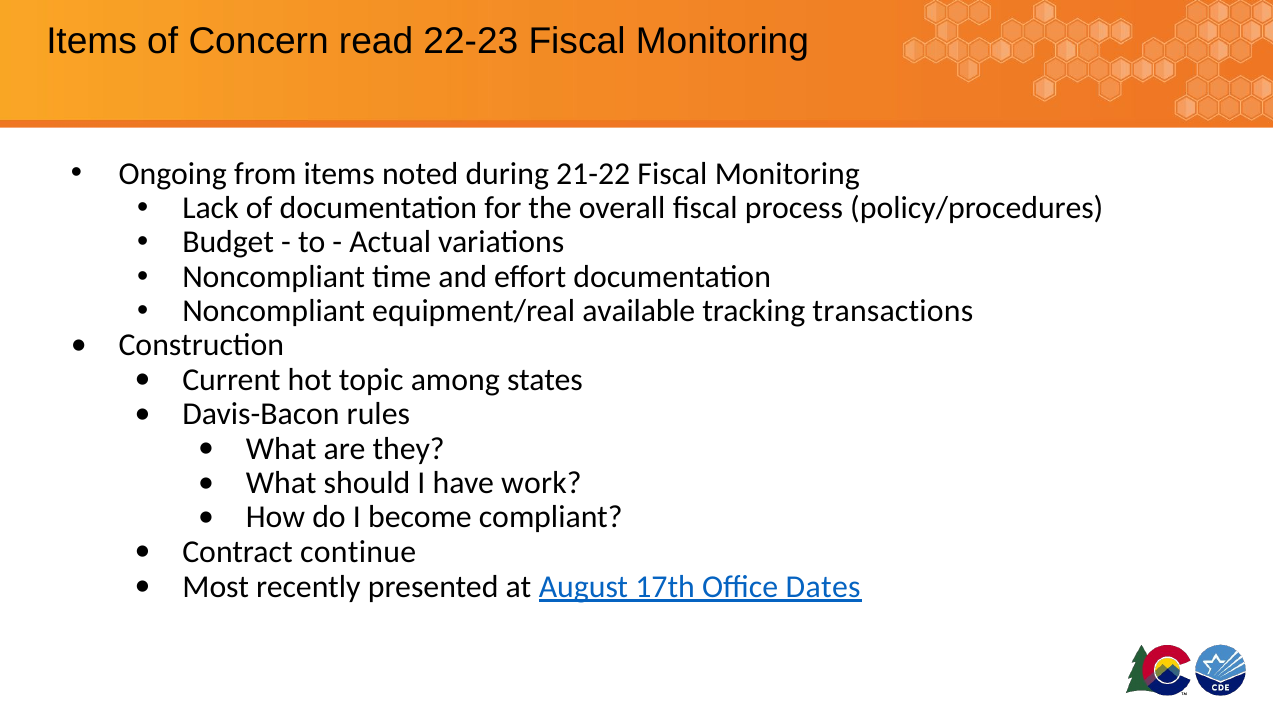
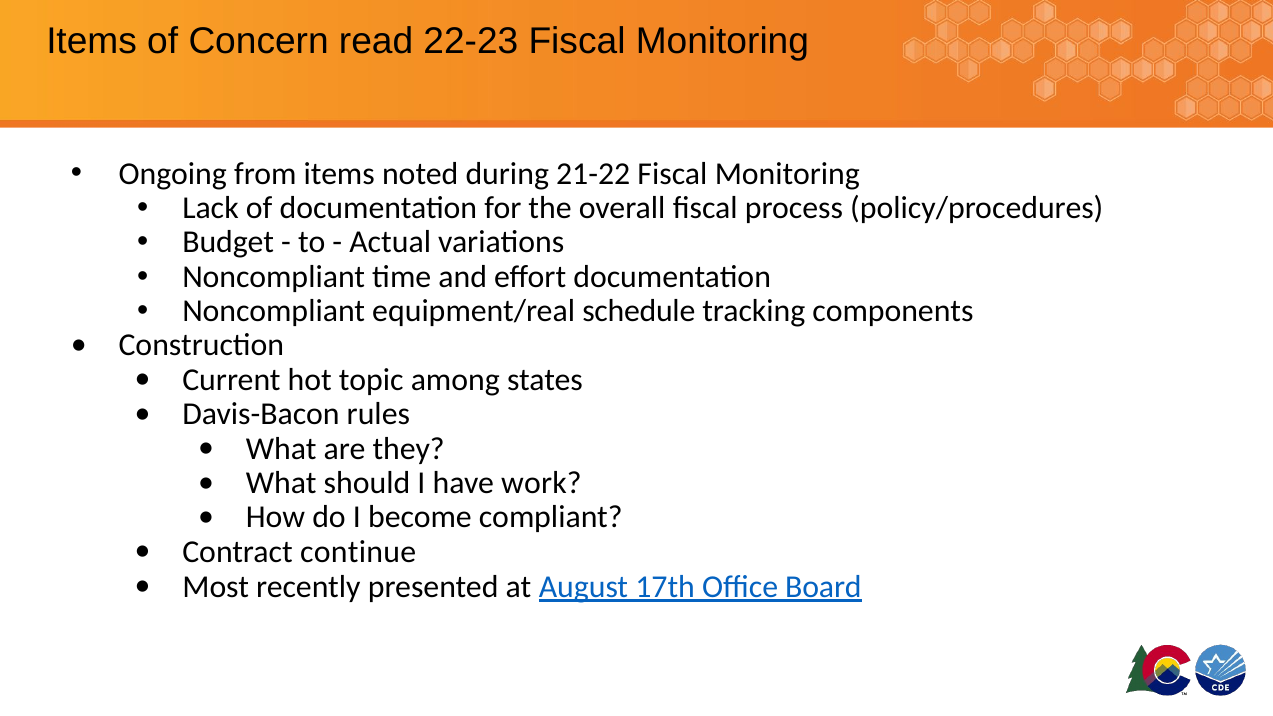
available: available -> schedule
transactions: transactions -> components
Dates: Dates -> Board
